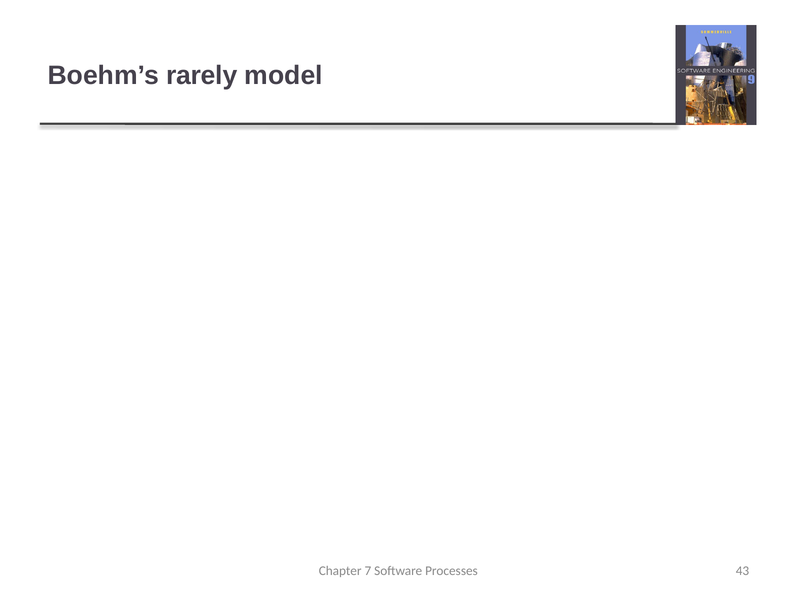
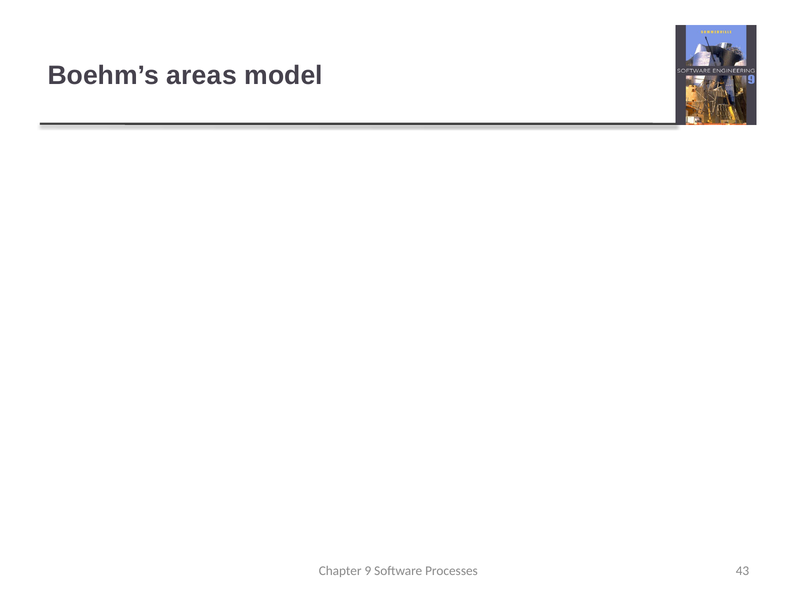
rarely: rarely -> areas
7: 7 -> 9
